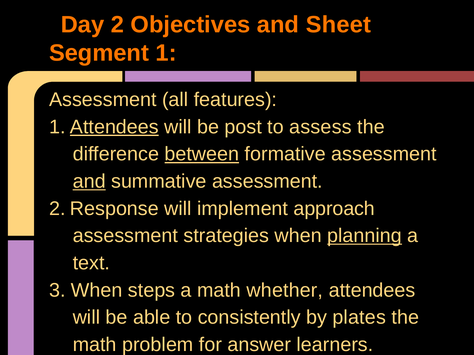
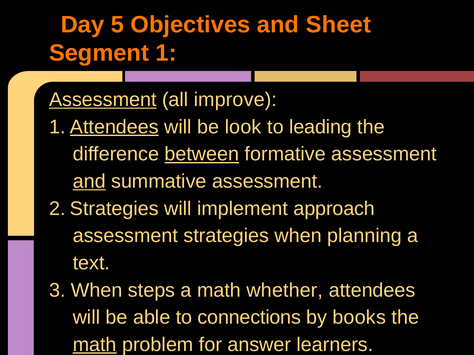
Day 2: 2 -> 5
Assessment at (103, 100) underline: none -> present
features: features -> improve
post: post -> look
assess: assess -> leading
2 Response: Response -> Strategies
planning underline: present -> none
consistently: consistently -> connections
plates: plates -> books
math at (95, 345) underline: none -> present
